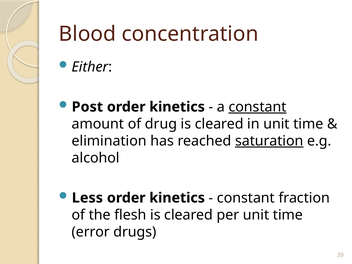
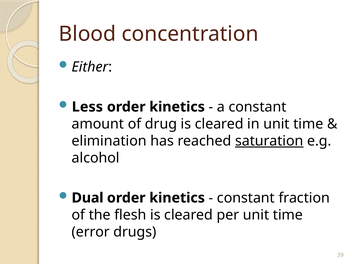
Post: Post -> Less
constant at (258, 107) underline: present -> none
Less: Less -> Dual
